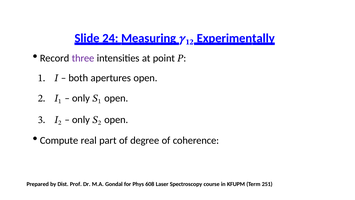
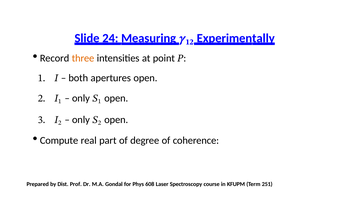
three colour: purple -> orange
